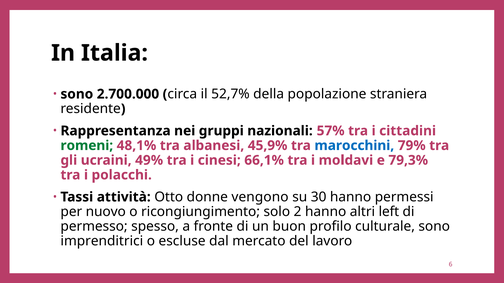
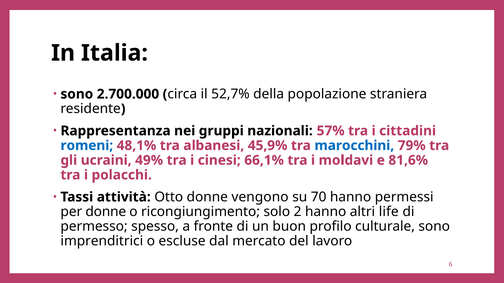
romeni colour: green -> blue
79,3%: 79,3% -> 81,6%
30: 30 -> 70
per nuovo: nuovo -> donne
left: left -> life
